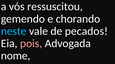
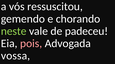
neste colour: light blue -> light green
pecados: pecados -> padeceu
nome: nome -> vossa
